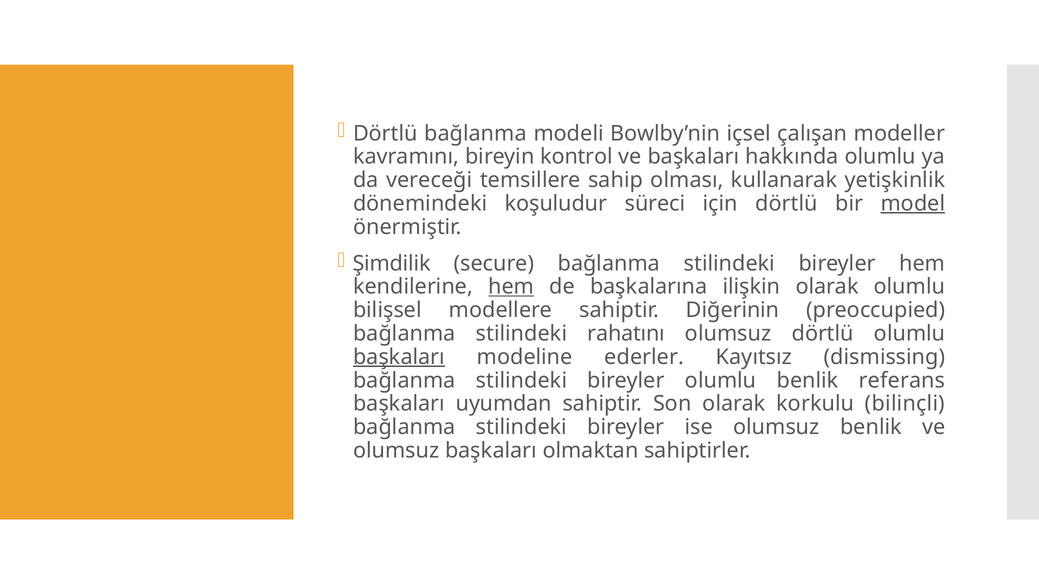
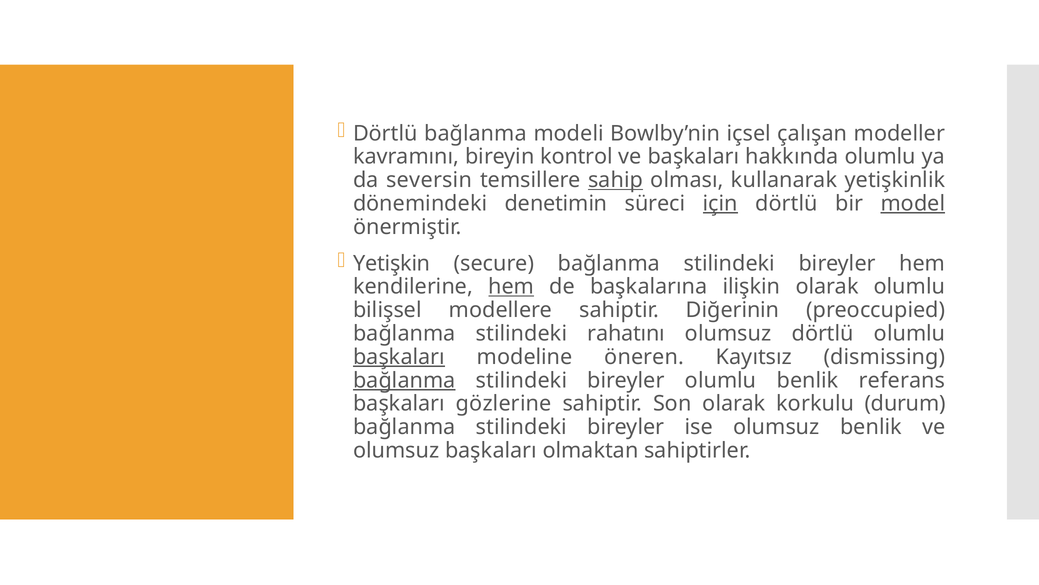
vereceği: vereceği -> seversin
sahip underline: none -> present
koşuludur: koşuludur -> denetimin
için underline: none -> present
Şimdilik: Şimdilik -> Yetişkin
ederler: ederler -> öneren
bağlanma at (404, 380) underline: none -> present
uyumdan: uyumdan -> gözlerine
bilinçli: bilinçli -> durum
